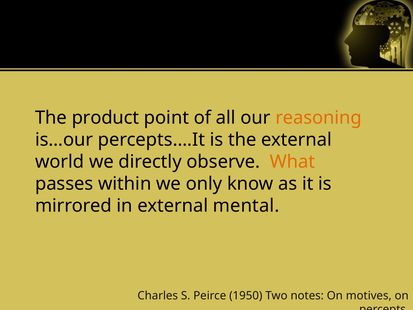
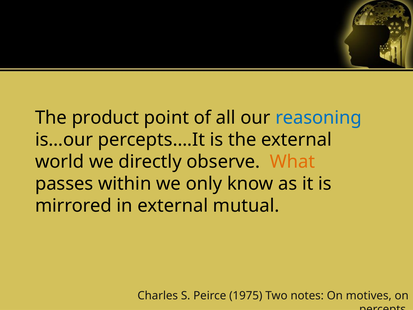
reasoning colour: orange -> blue
mental: mental -> mutual
1950: 1950 -> 1975
